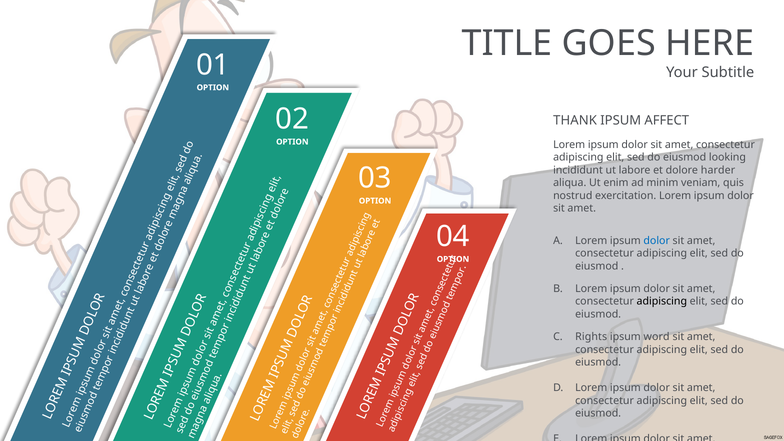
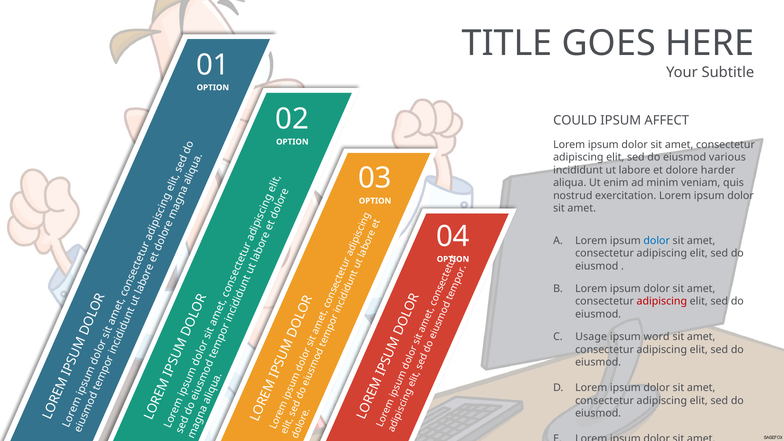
THANK: THANK -> COULD
looking: looking -> various
adipiscing at (662, 301) colour: black -> red
Rights: Rights -> Usage
